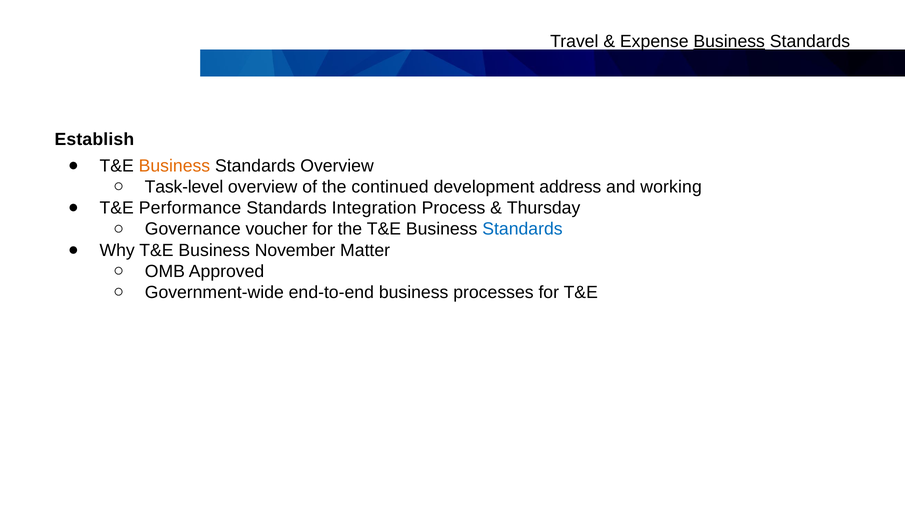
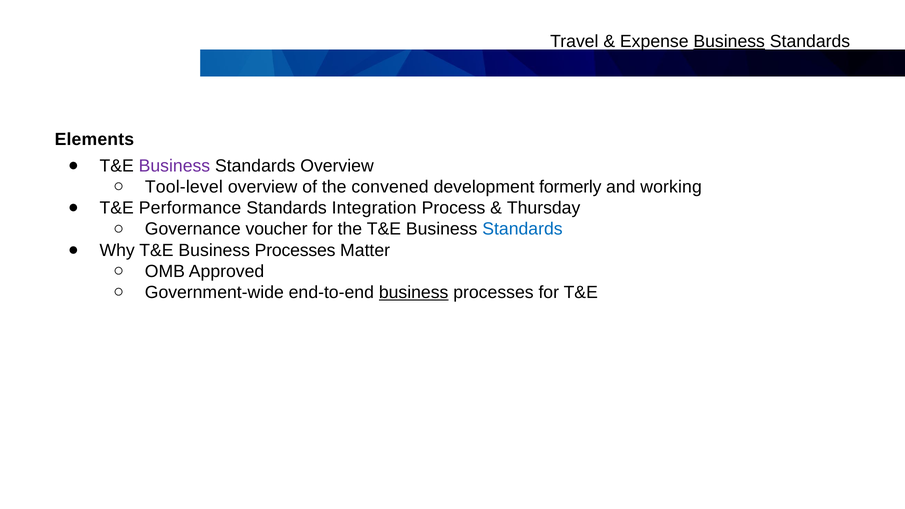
Establish: Establish -> Elements
Business at (174, 166) colour: orange -> purple
Task-level: Task-level -> Tool-level
continued: continued -> convened
address: address -> formerly
T&E Business November: November -> Processes
business at (414, 293) underline: none -> present
